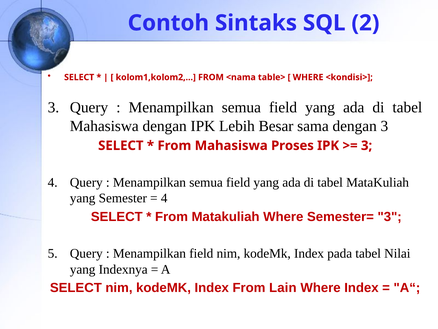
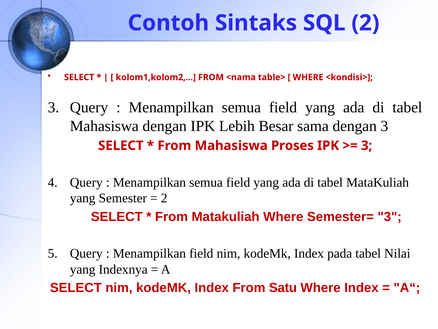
4 at (164, 198): 4 -> 2
Lain: Lain -> Satu
